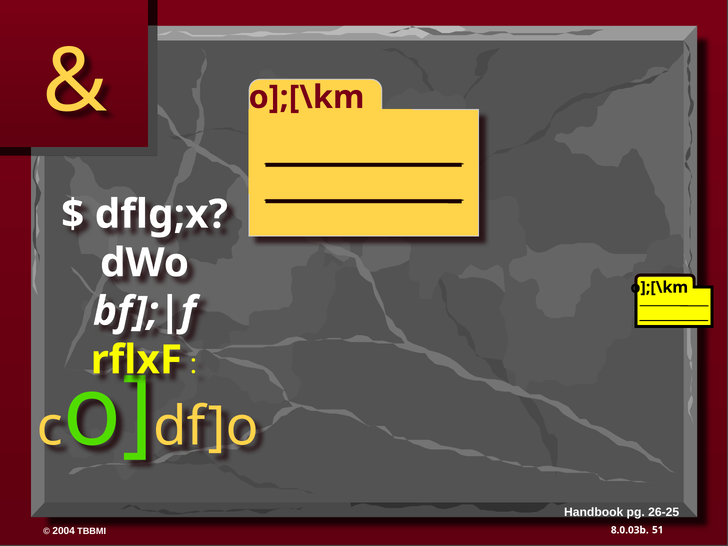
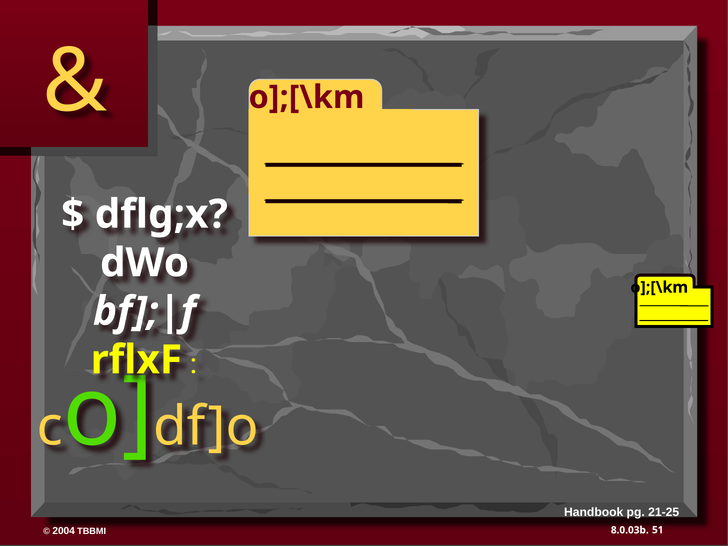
26-25: 26-25 -> 21-25
